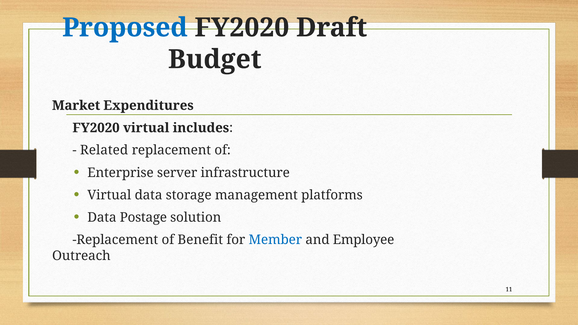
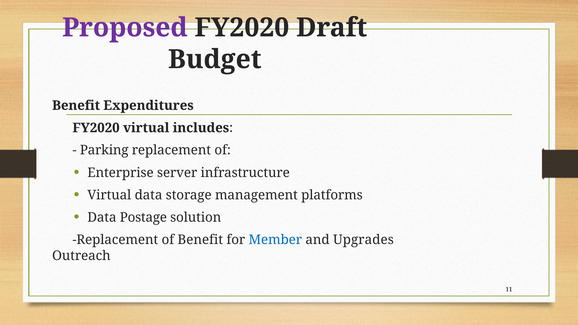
Proposed colour: blue -> purple
Market at (76, 106): Market -> Benefit
Related: Related -> Parking
Employee: Employee -> Upgrades
